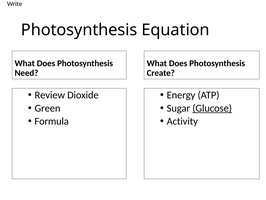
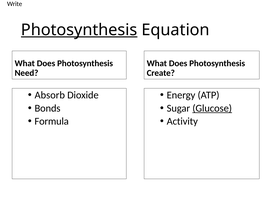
Photosynthesis at (79, 30) underline: none -> present
Review: Review -> Absorb
Green: Green -> Bonds
